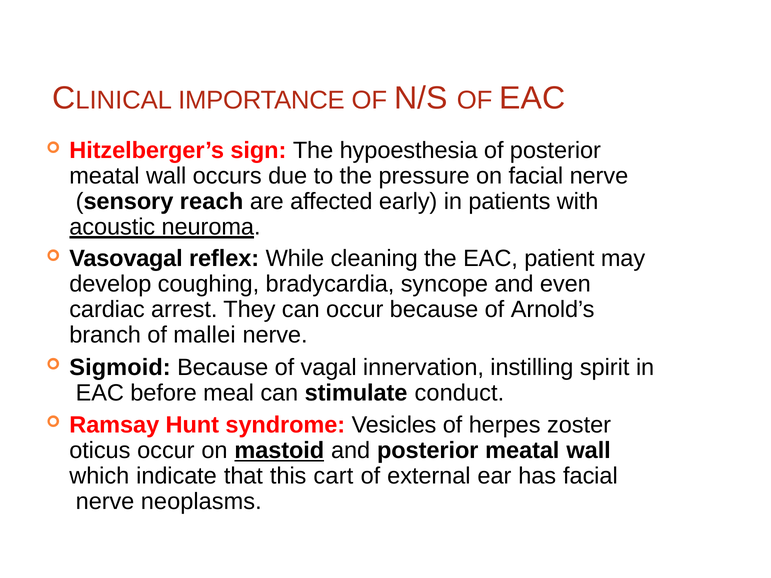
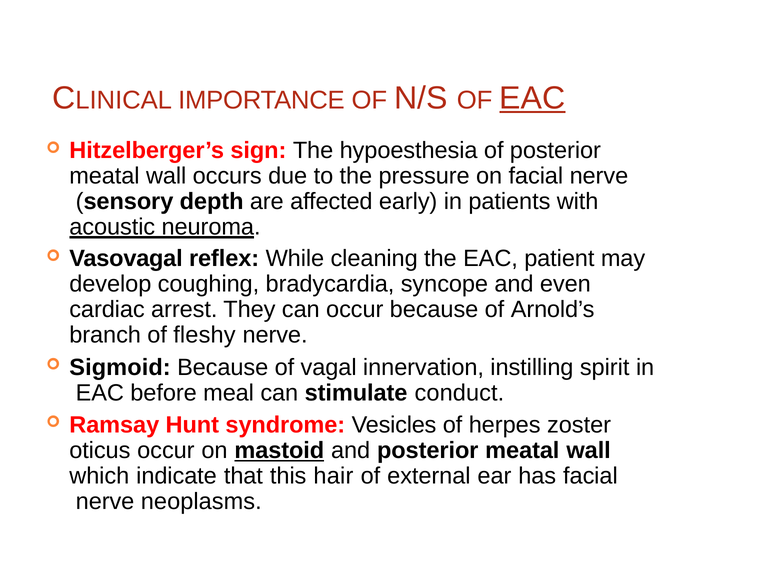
EAC at (532, 98) underline: none -> present
reach: reach -> depth
mallei: mallei -> fleshy
cart: cart -> hair
